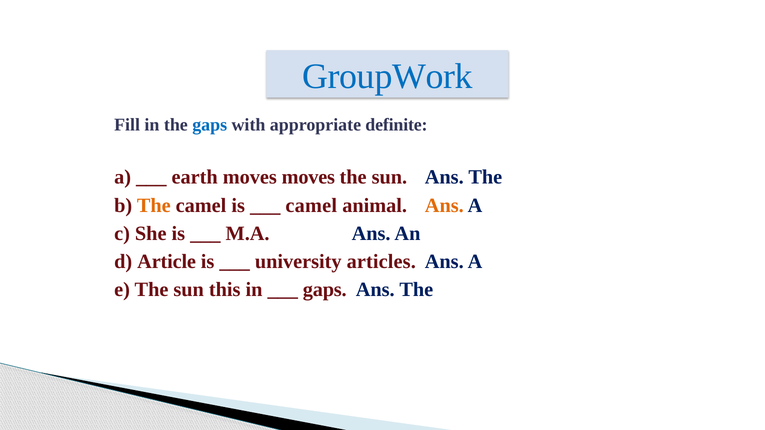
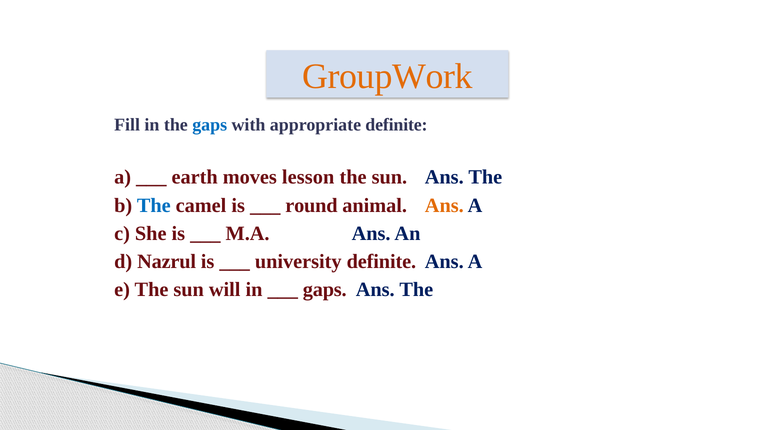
GroupWork colour: blue -> orange
moves moves: moves -> lesson
The at (154, 205) colour: orange -> blue
camel at (311, 205): camel -> round
Article: Article -> Nazrul
university articles: articles -> definite
this: this -> will
